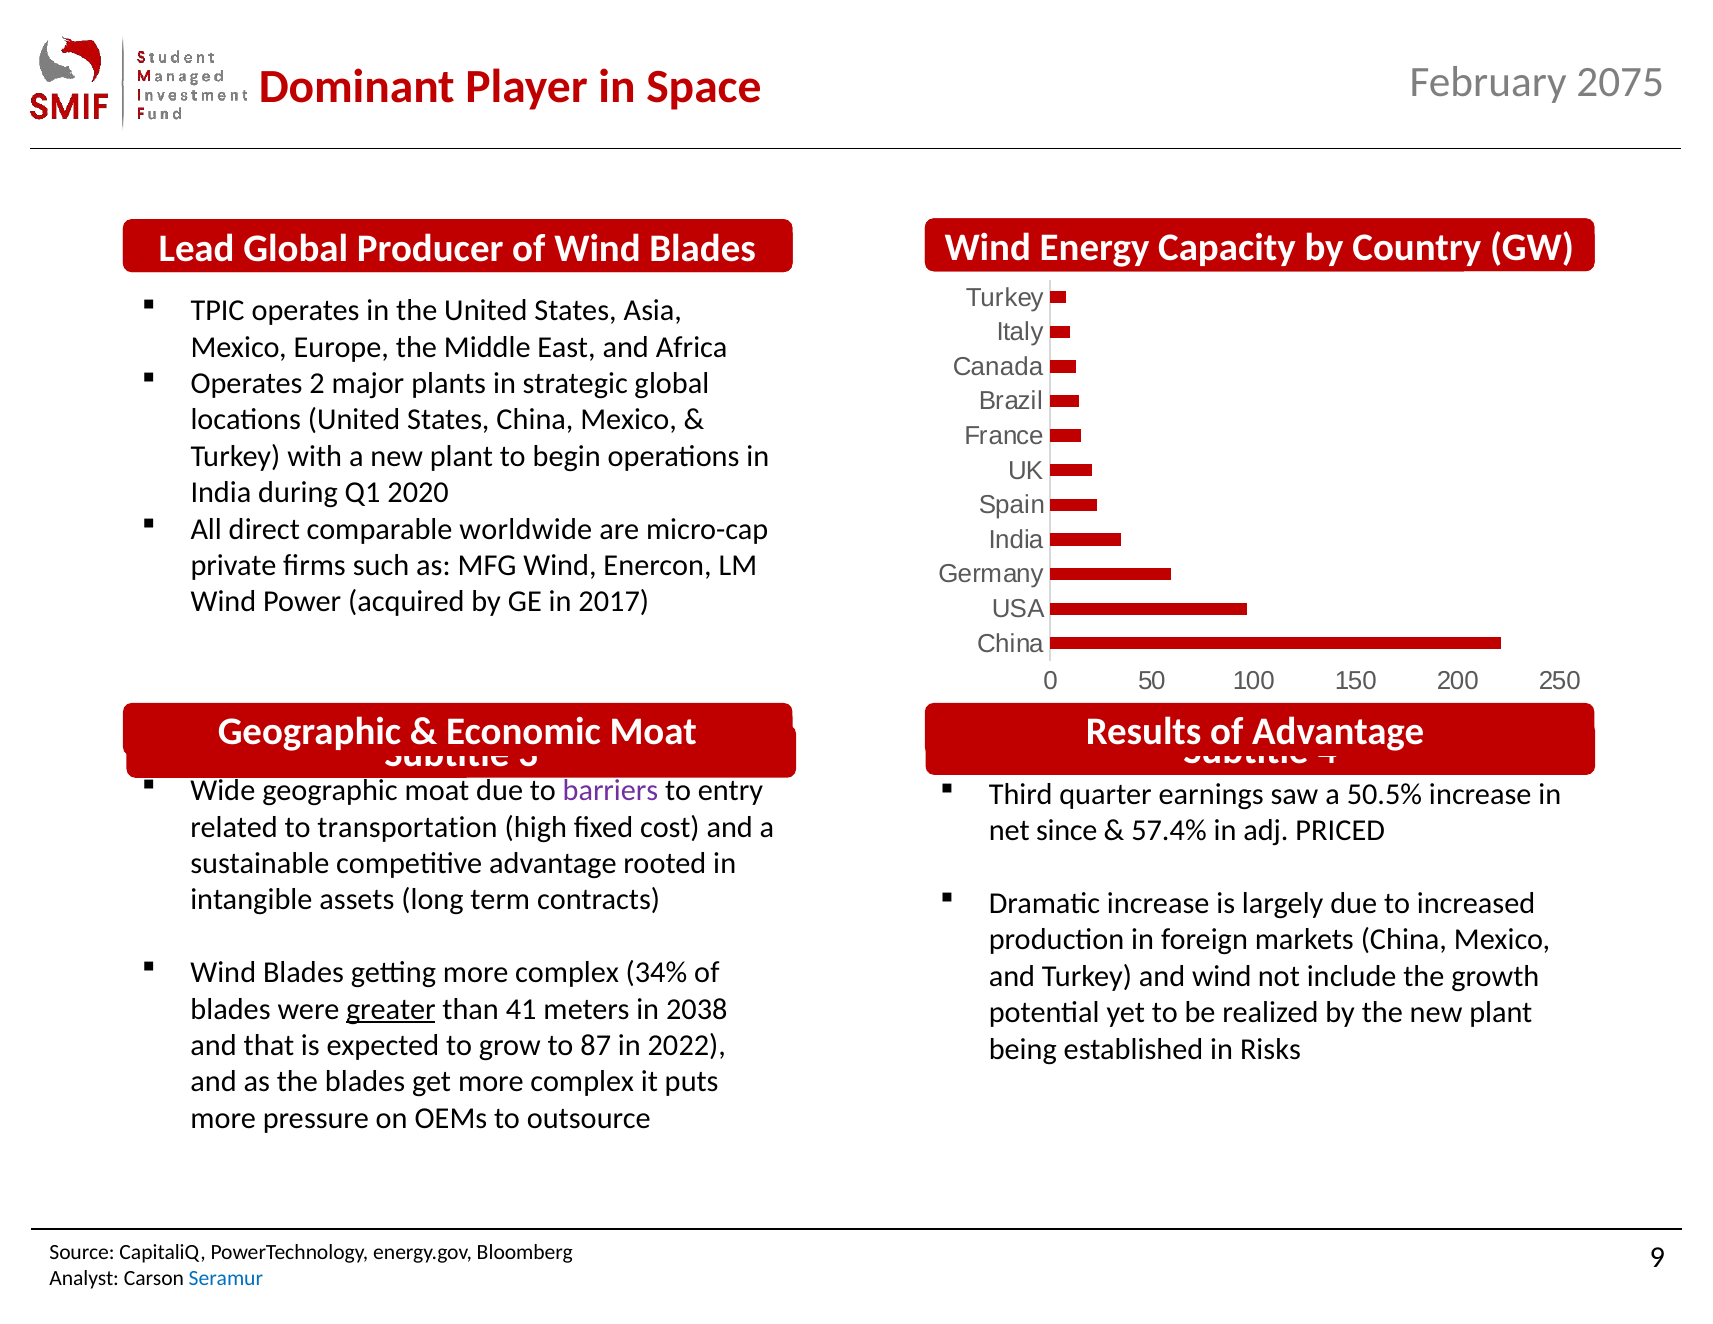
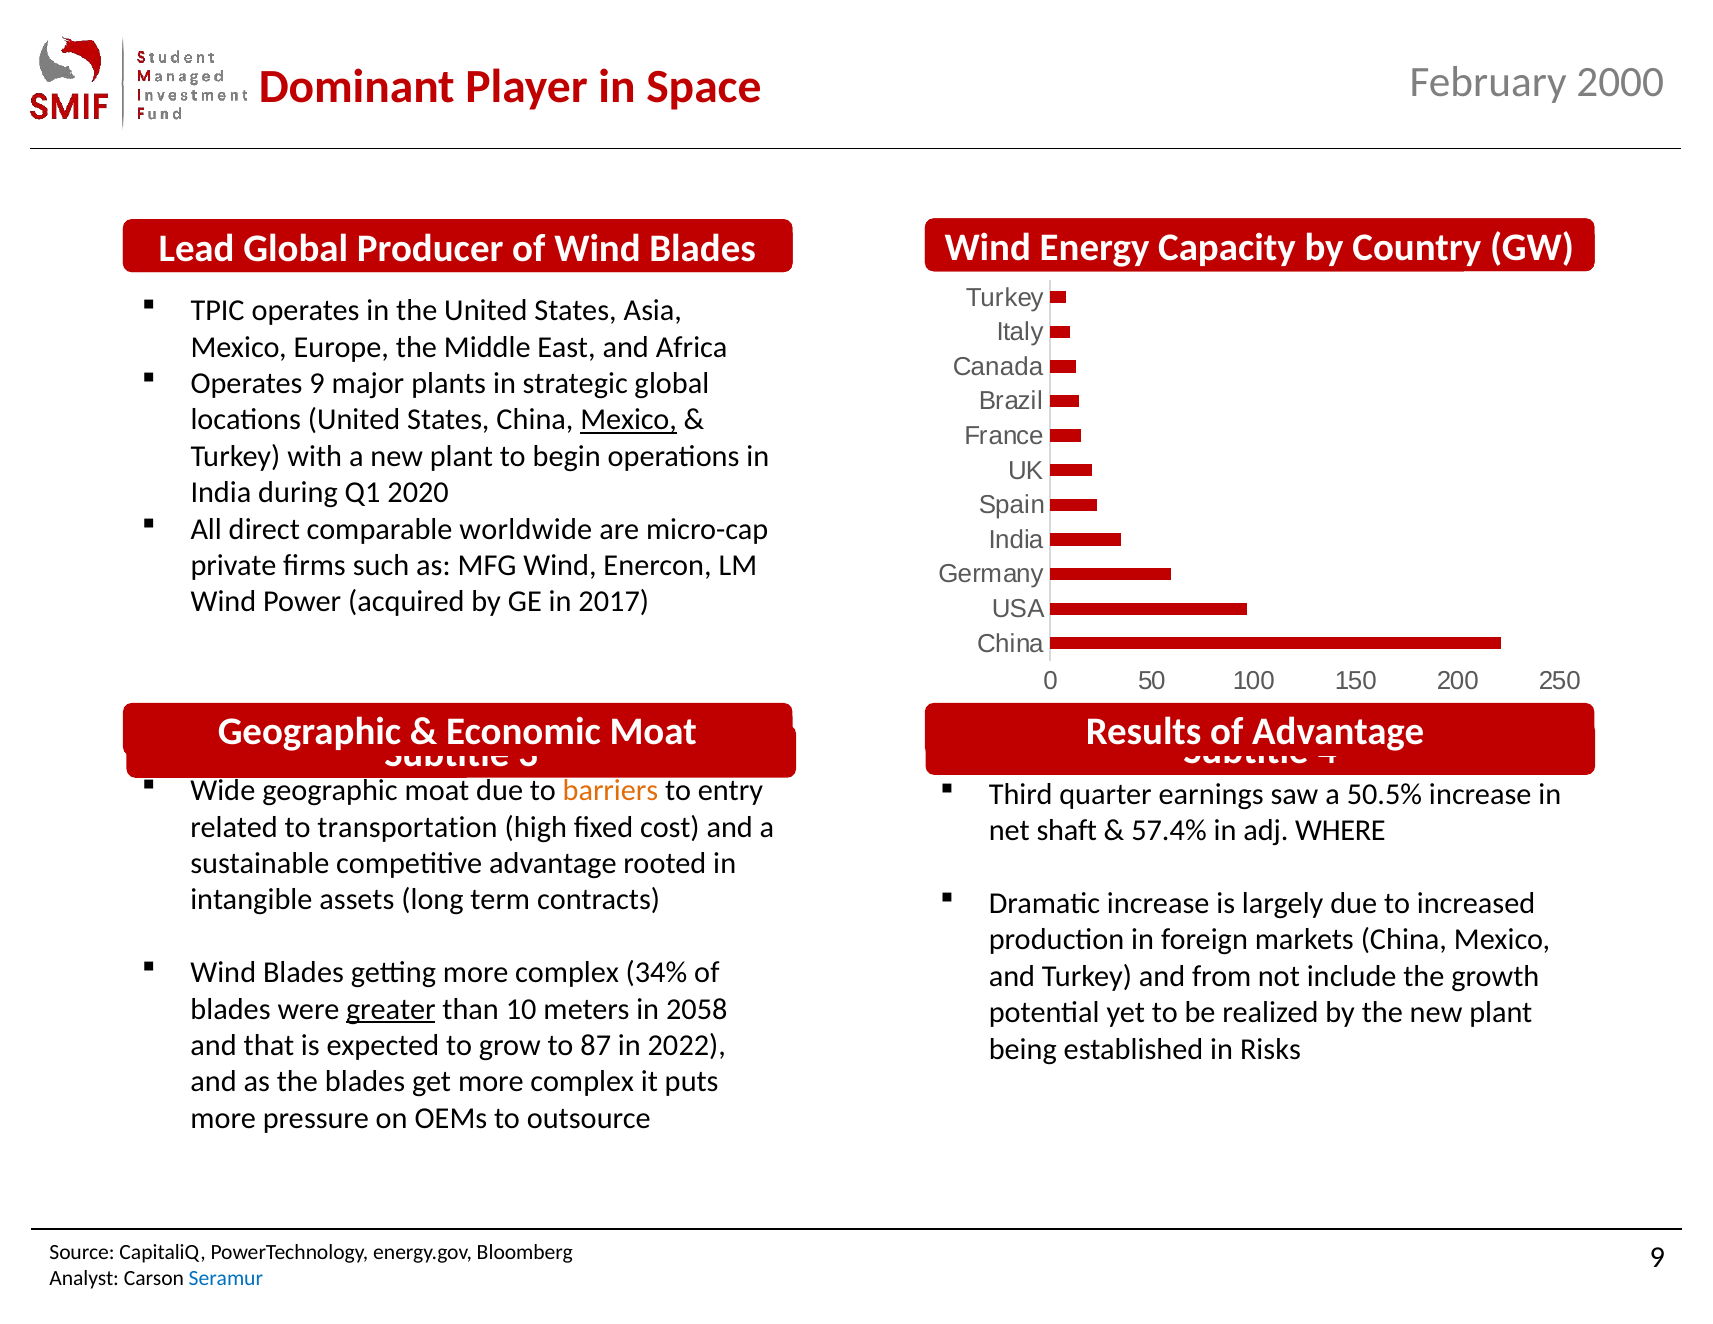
2075: 2075 -> 2000
Operates 2: 2 -> 9
Mexico at (629, 420) underline: none -> present
barriers colour: purple -> orange
since: since -> shaft
PRICED: PRICED -> WHERE
and wind: wind -> from
41: 41 -> 10
2038: 2038 -> 2058
